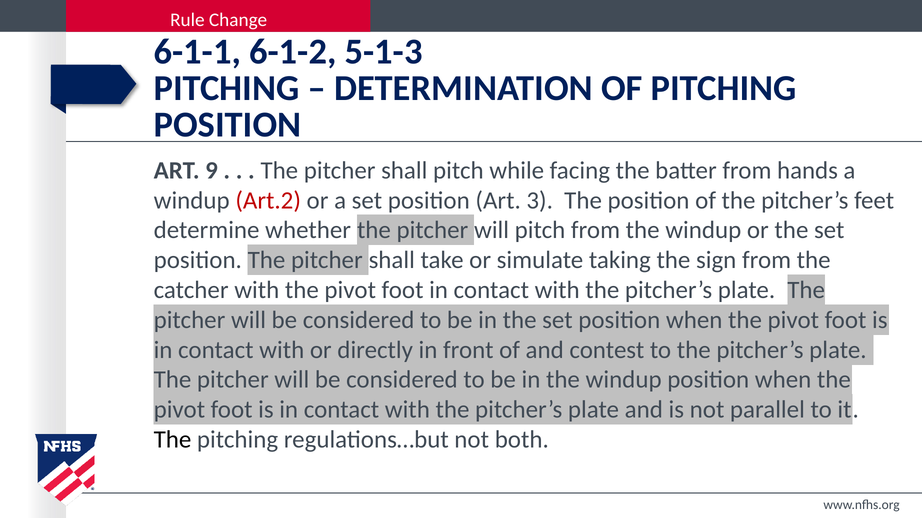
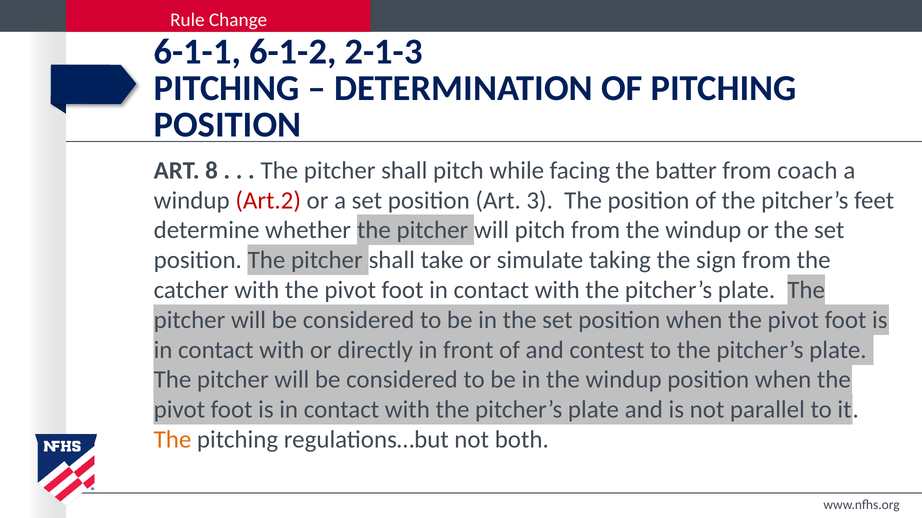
5-1-3: 5-1-3 -> 2-1-3
9: 9 -> 8
hands: hands -> coach
The at (173, 440) colour: black -> orange
